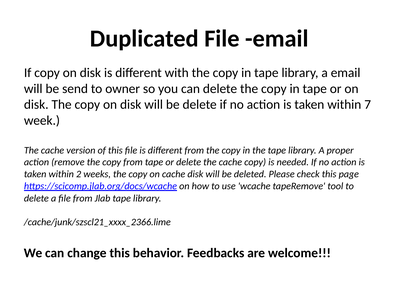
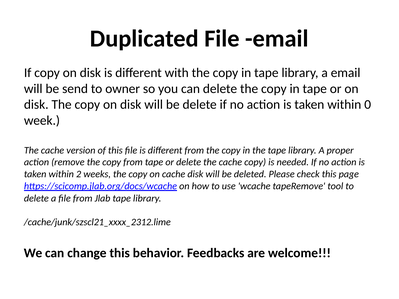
7: 7 -> 0
/cache/junk/szscl21_xxxx_2366.lime: /cache/junk/szscl21_xxxx_2366.lime -> /cache/junk/szscl21_xxxx_2312.lime
